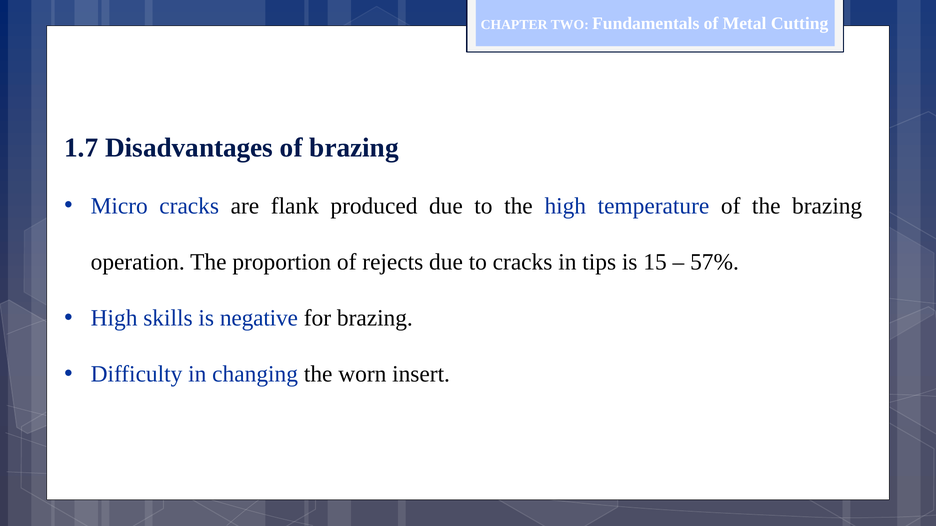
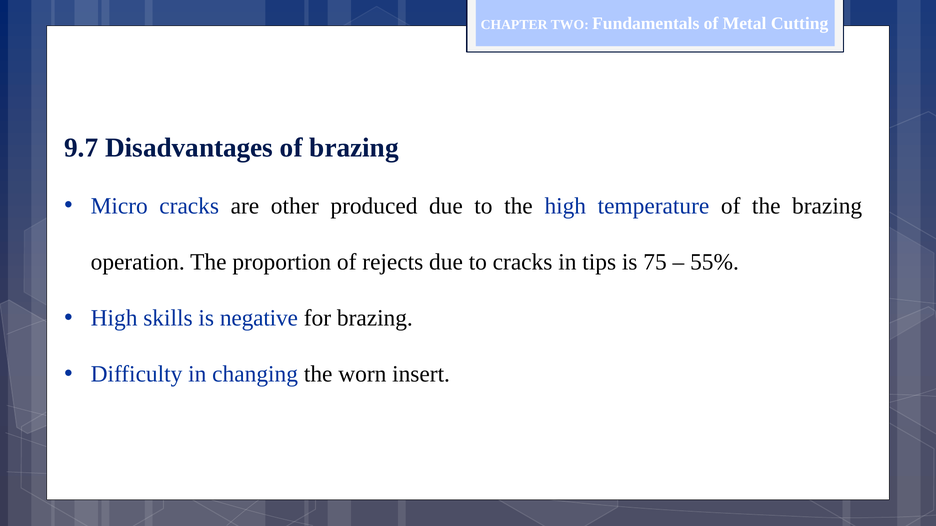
1.7: 1.7 -> 9.7
flank: flank -> other
15: 15 -> 75
57%: 57% -> 55%
